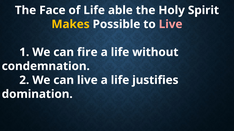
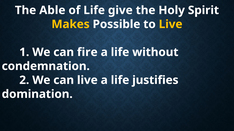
Face: Face -> Able
able: able -> give
Live at (171, 24) colour: pink -> yellow
